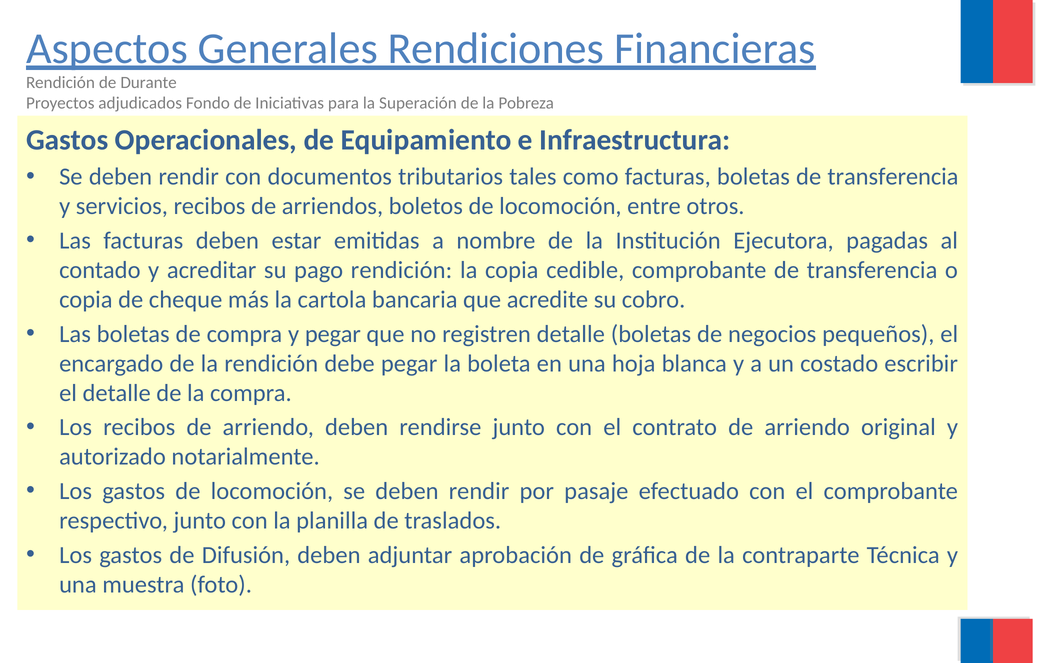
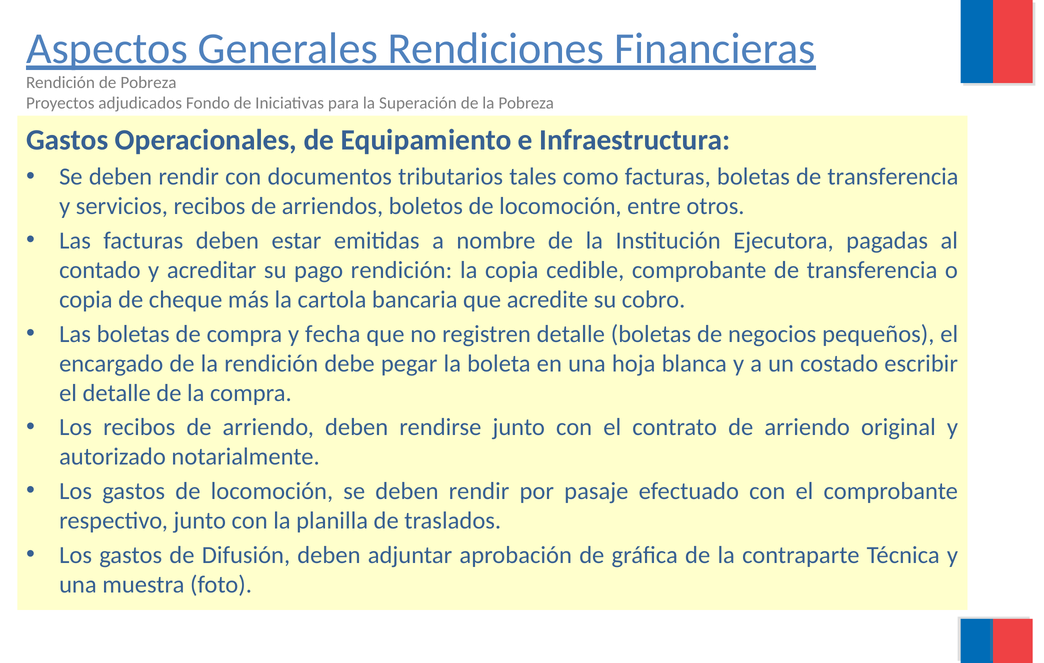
de Durante: Durante -> Pobreza
y pegar: pegar -> fecha
